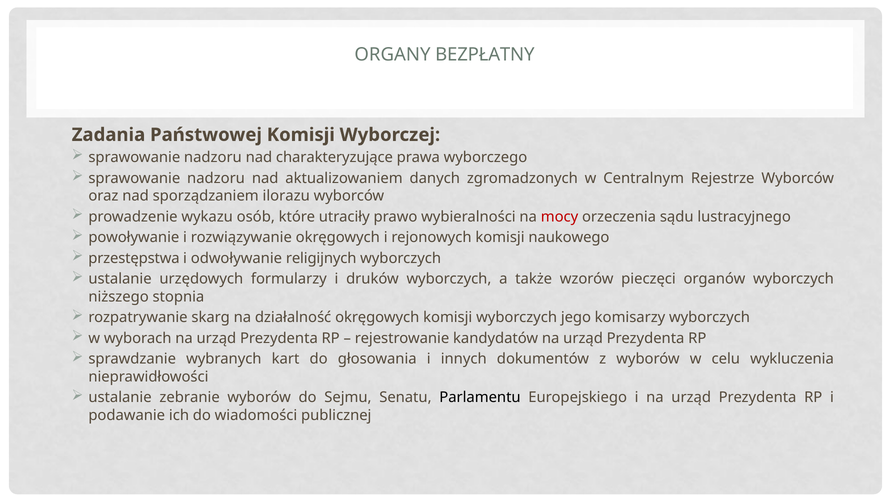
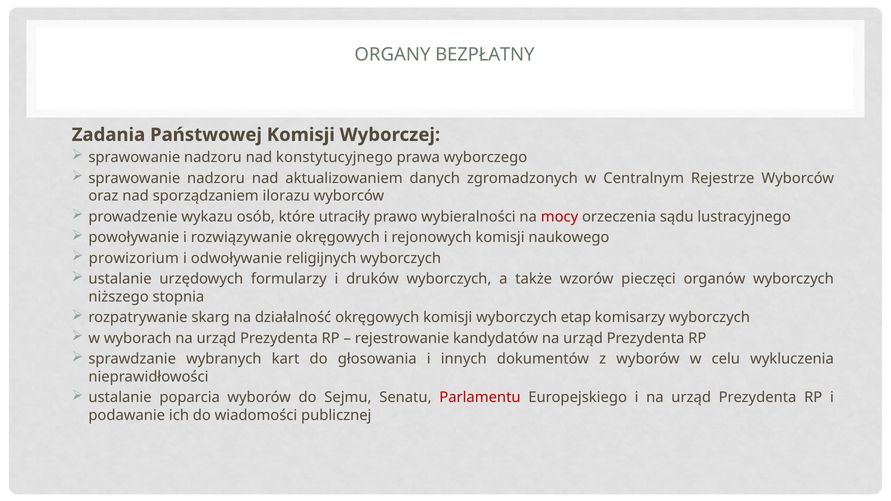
charakteryzujące: charakteryzujące -> konstytucyjnego
przestępstwa: przestępstwa -> prowizorium
jego: jego -> etap
zebranie: zebranie -> poparcia
Parlamentu colour: black -> red
